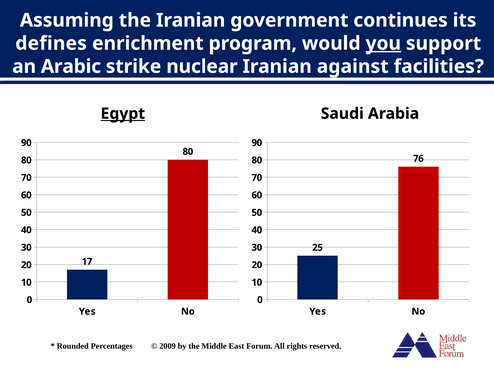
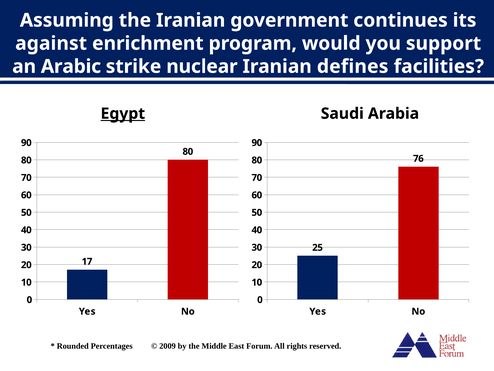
defines: defines -> against
you underline: present -> none
against: against -> defines
